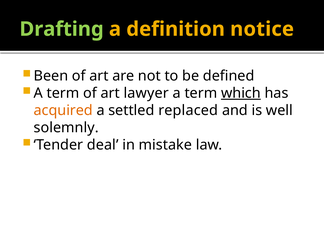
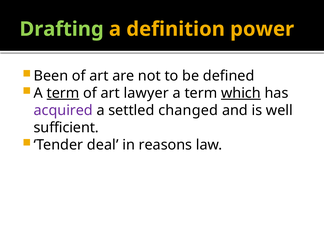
notice: notice -> power
term at (63, 93) underline: none -> present
acquired colour: orange -> purple
replaced: replaced -> changed
solemnly: solemnly -> sufficient
mistake: mistake -> reasons
